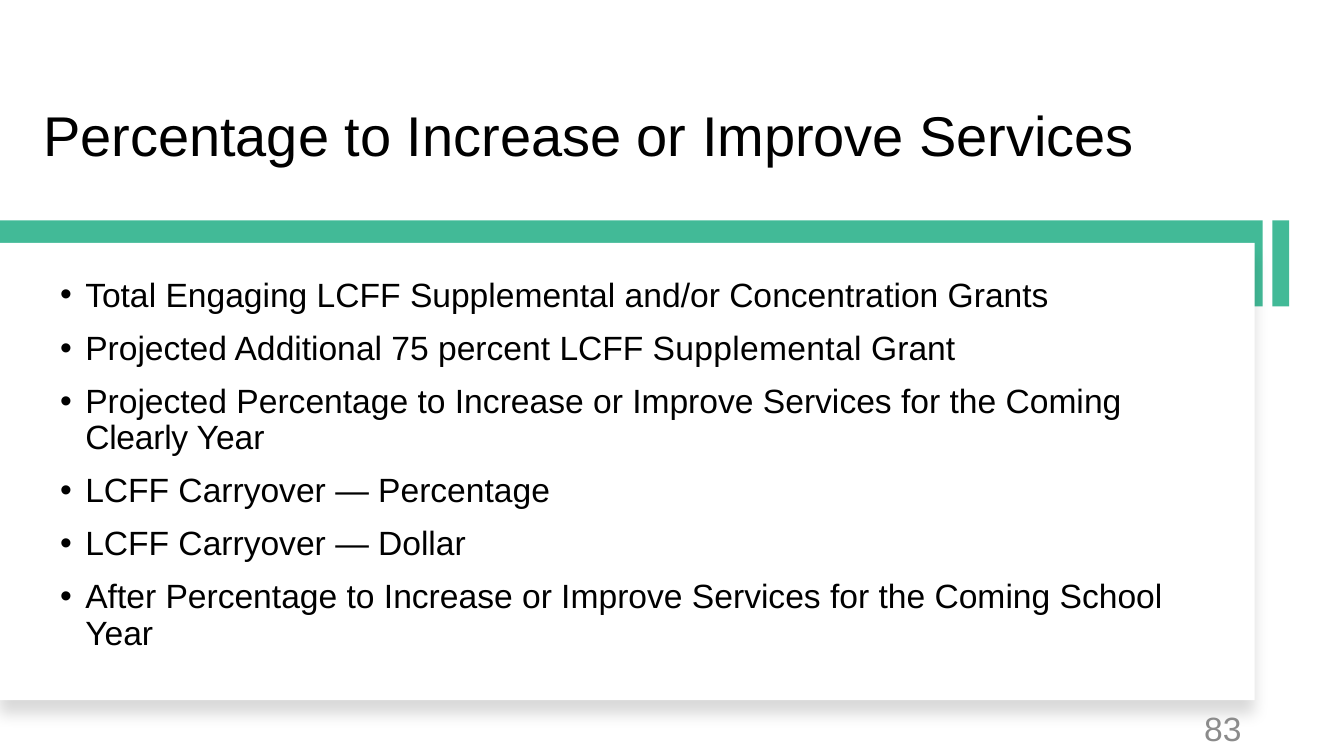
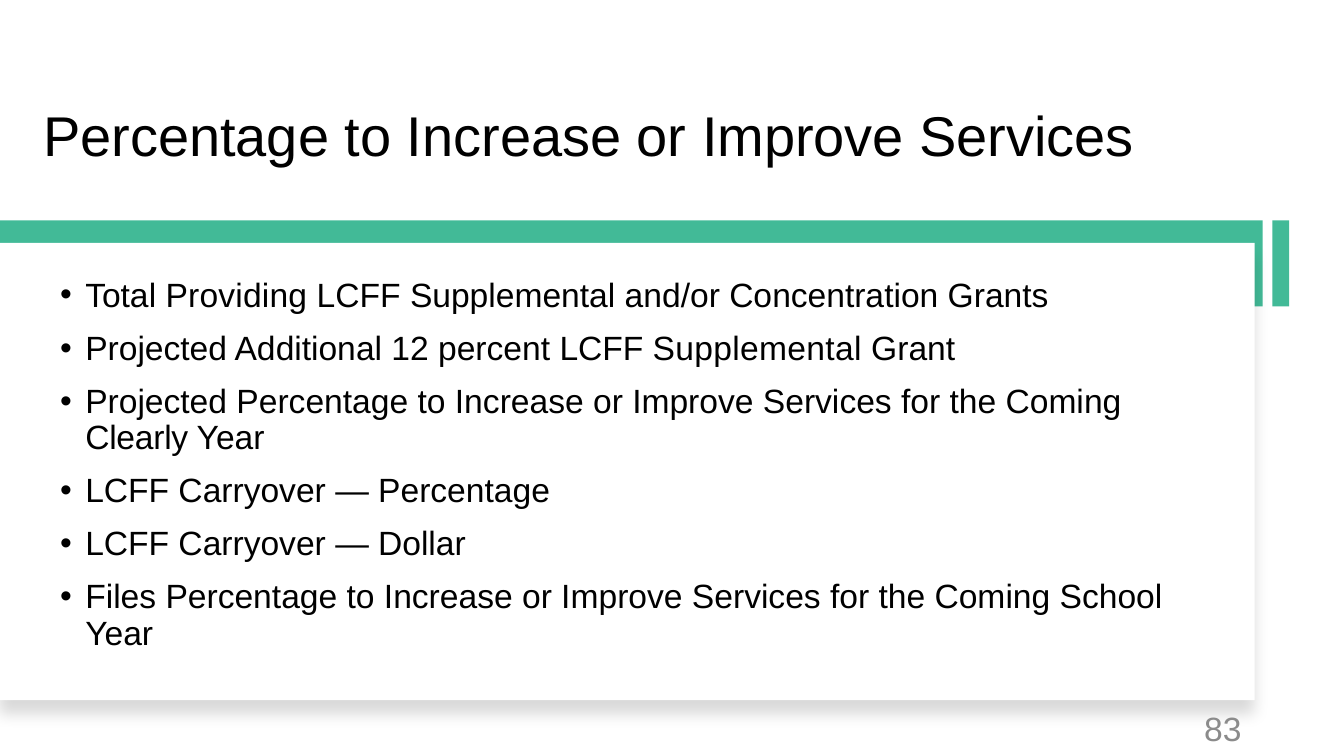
Engaging: Engaging -> Providing
75: 75 -> 12
After: After -> Files
